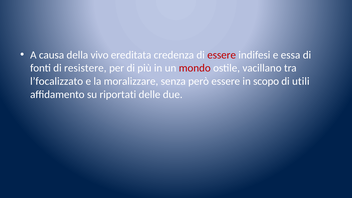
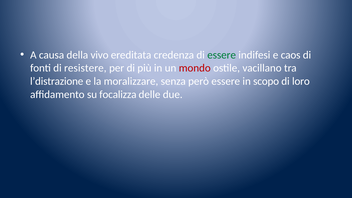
essere at (222, 55) colour: red -> green
essa: essa -> caos
l’focalizzato: l’focalizzato -> l’distrazione
utili: utili -> loro
riportati: riportati -> focalizza
